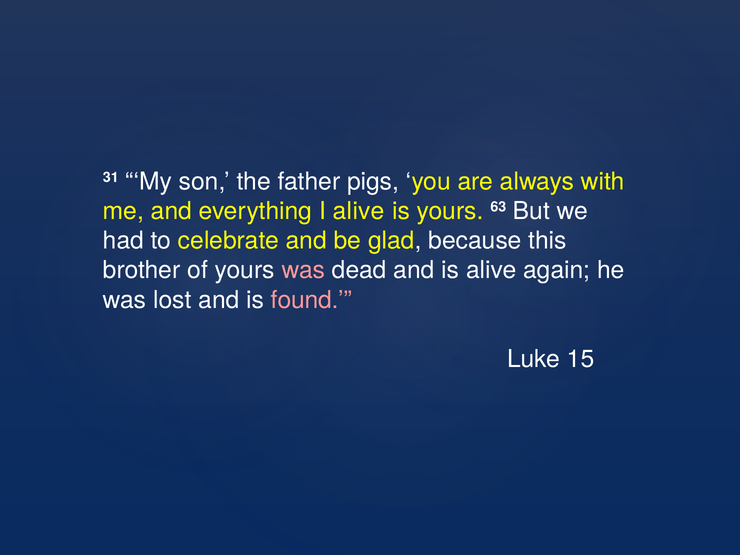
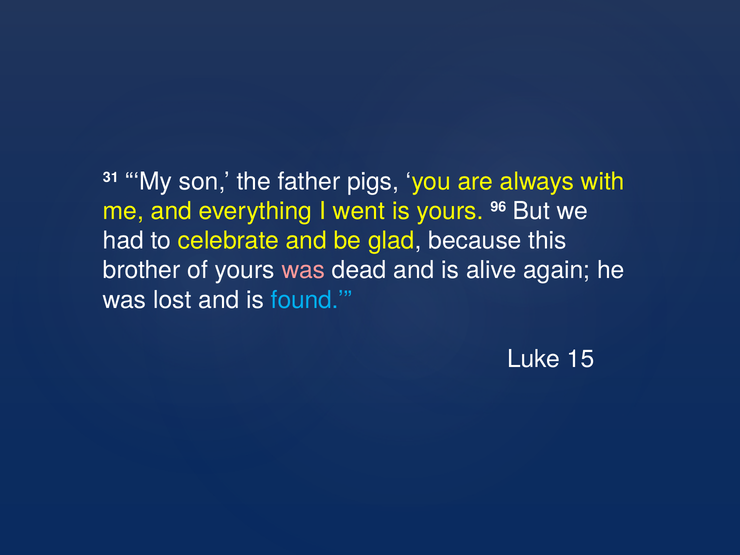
I alive: alive -> went
63: 63 -> 96
found colour: pink -> light blue
